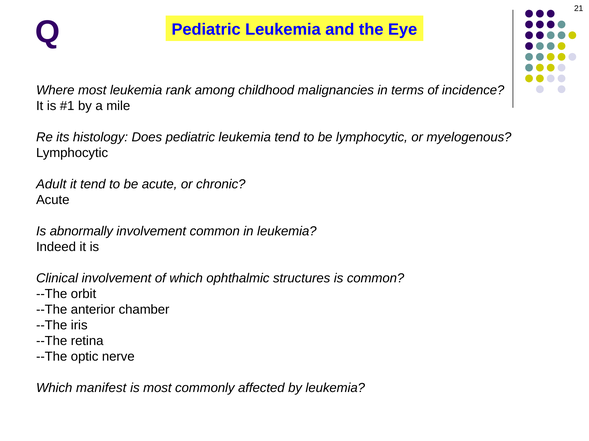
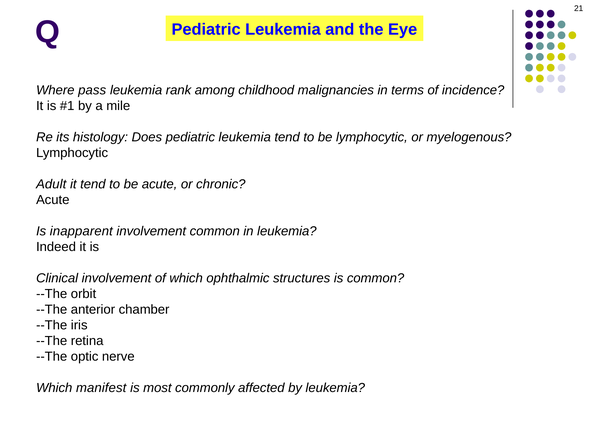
Where most: most -> pass
abnormally: abnormally -> inapparent
